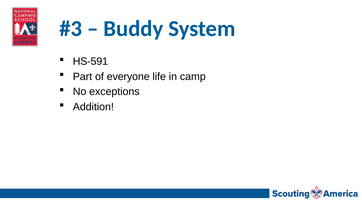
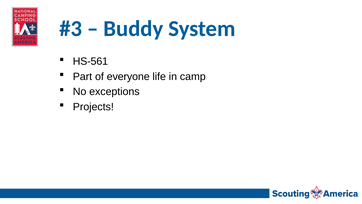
HS-591: HS-591 -> HS-561
Addition: Addition -> Projects
